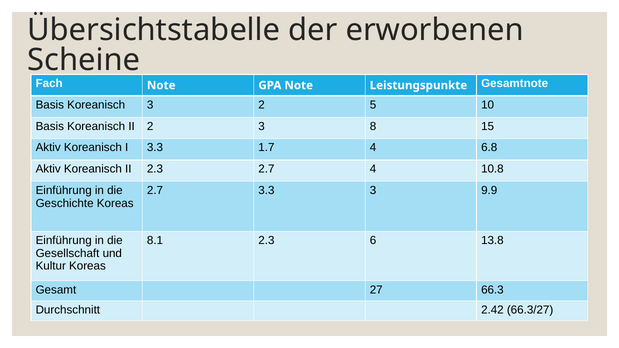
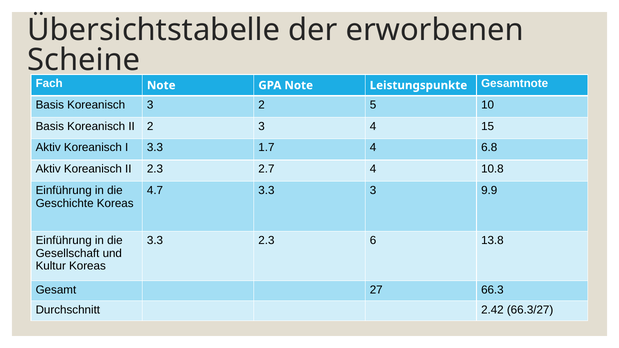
3 8: 8 -> 4
2.7 at (155, 190): 2.7 -> 4.7
8.1 at (155, 240): 8.1 -> 3.3
